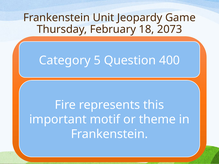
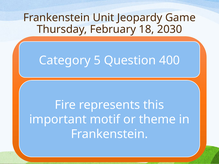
2073: 2073 -> 2030
